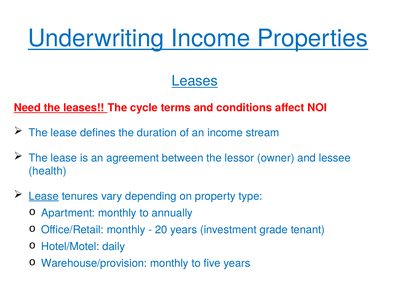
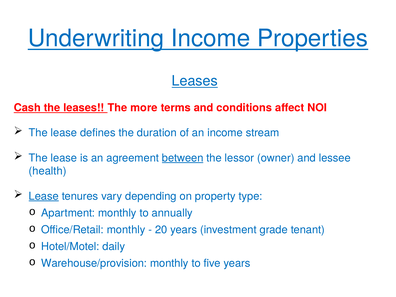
Need: Need -> Cash
cycle: cycle -> more
between underline: none -> present
